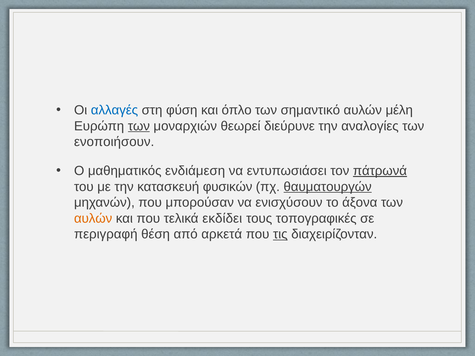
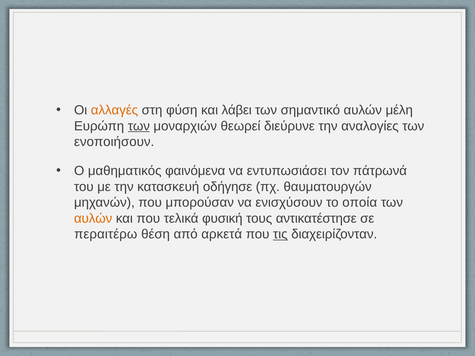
αλλαγές colour: blue -> orange
όπλο: όπλο -> λάβει
ενδιάμεση: ενδιάμεση -> φαινόμενα
πάτρωνά underline: present -> none
φυσικών: φυσικών -> οδήγησε
θαυματουργών underline: present -> none
άξονα: άξονα -> οποία
εκδίδει: εκδίδει -> φυσική
τοπογραφικές: τοπογραφικές -> αντικατέστησε
περιγραφή: περιγραφή -> περαιτέρω
